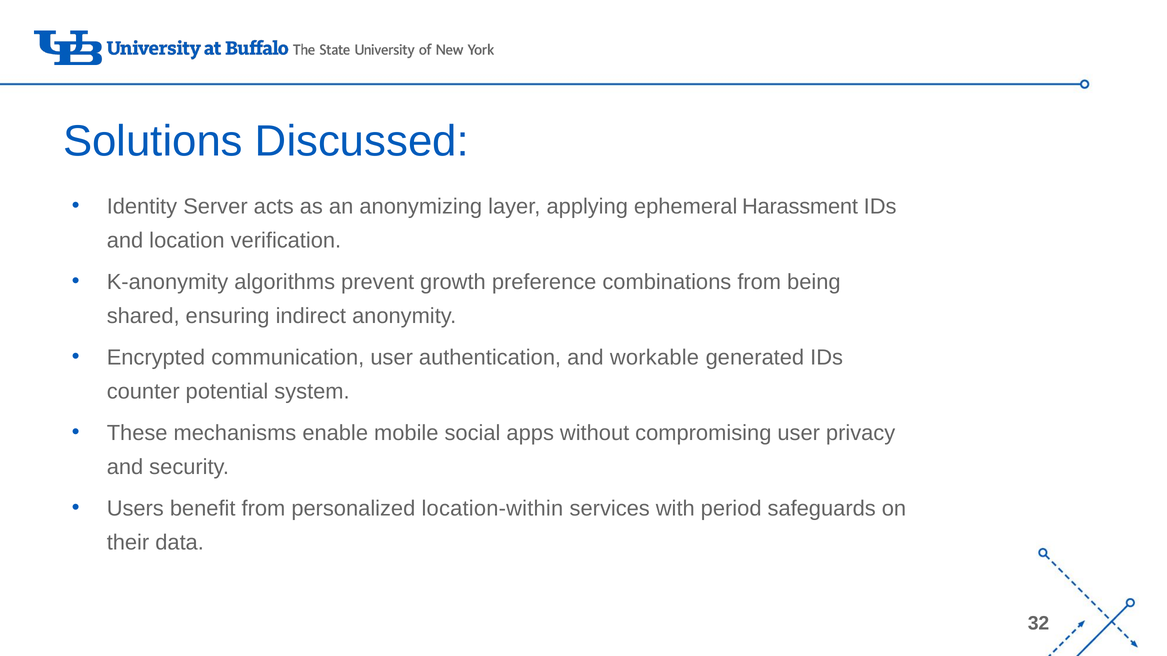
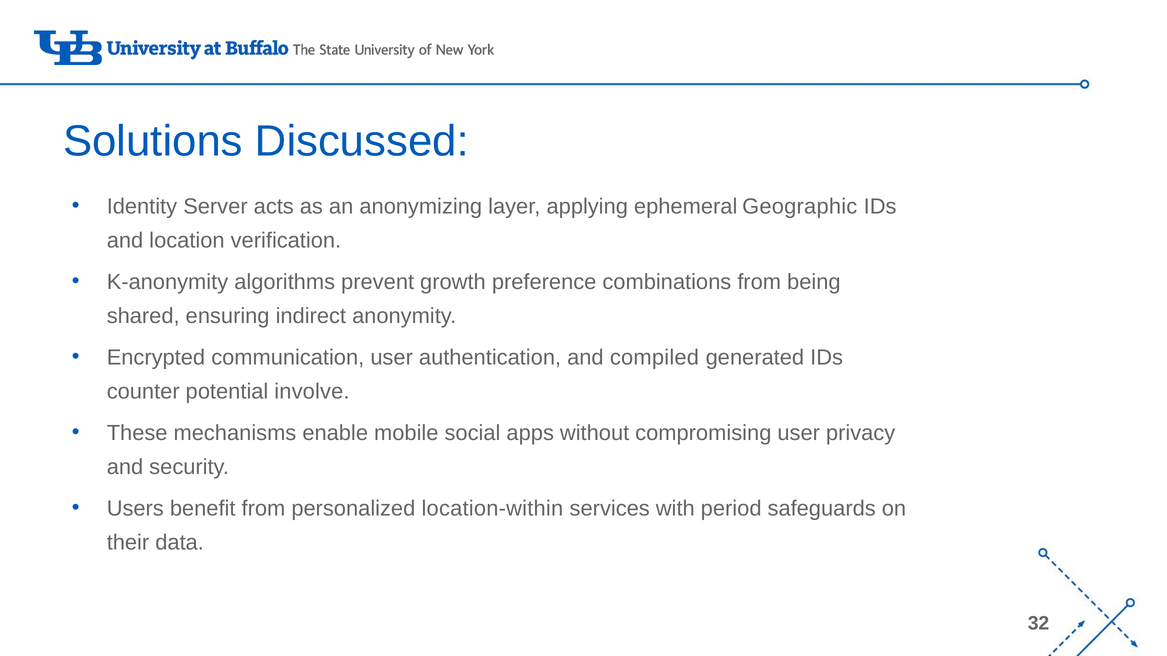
Harassment: Harassment -> Geographic
workable: workable -> compiled
system: system -> involve
